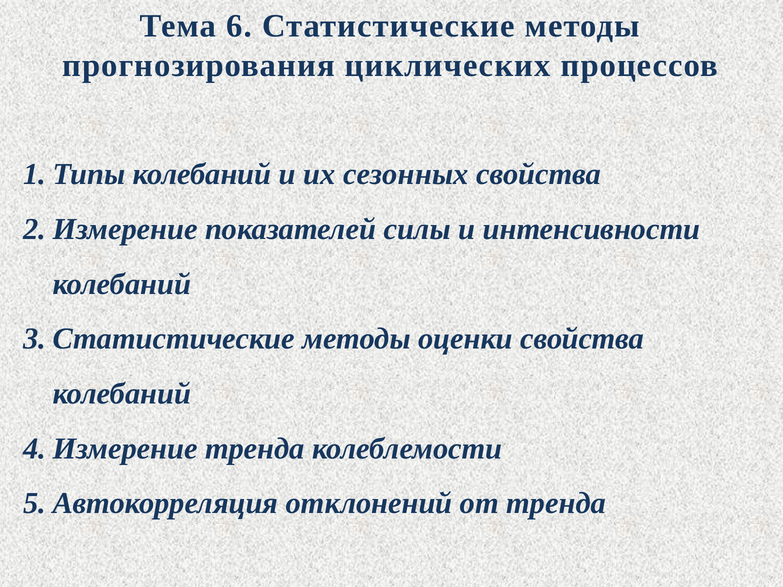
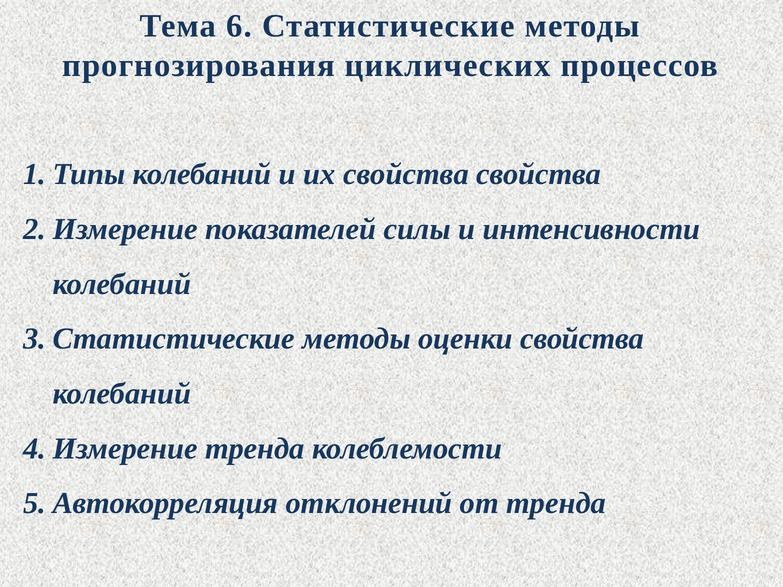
их сезонных: сезонных -> свойства
